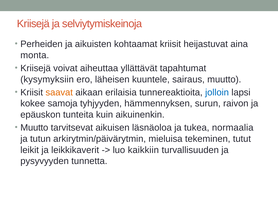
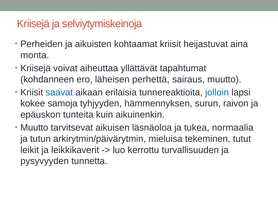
kysymyksiin: kysymyksiin -> kohdanneen
kuuntele: kuuntele -> perhettä
saavat colour: orange -> blue
kaikkiin: kaikkiin -> kerrottu
